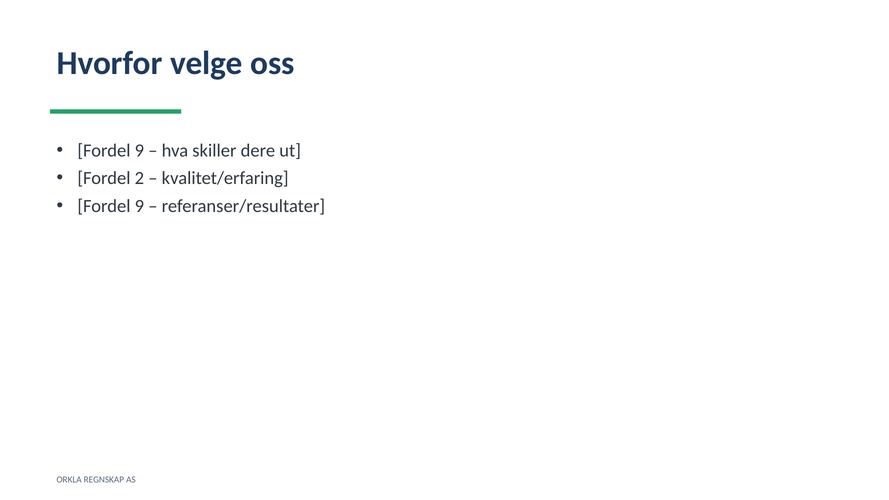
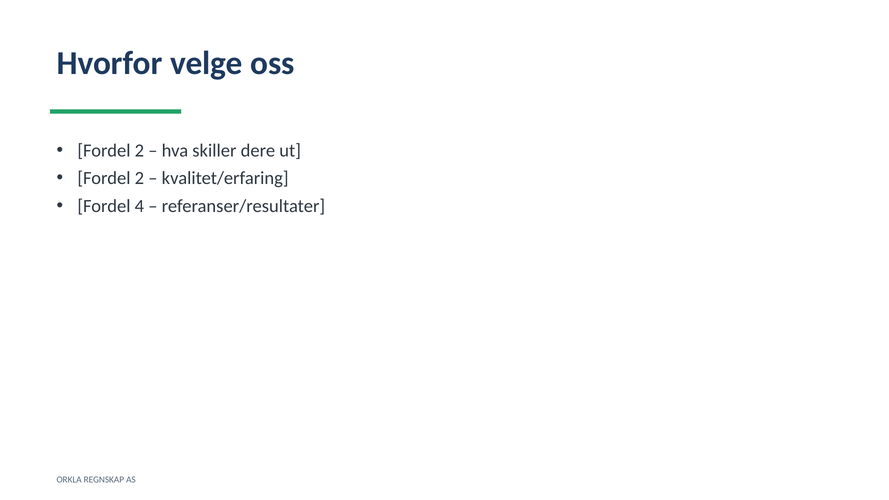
9 at (139, 151): 9 -> 2
9 at (139, 206): 9 -> 4
